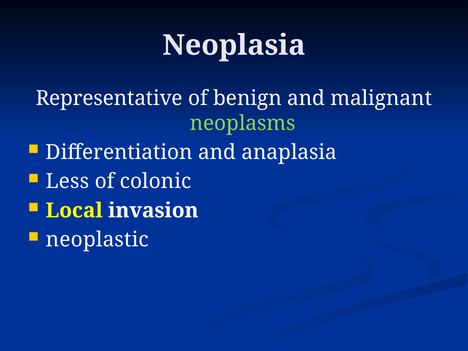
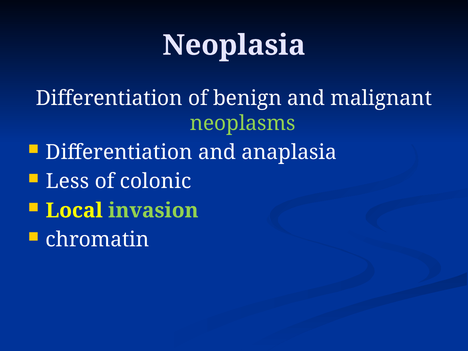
Representative at (109, 98): Representative -> Differentiation
invasion colour: white -> light green
neoplastic: neoplastic -> chromatin
